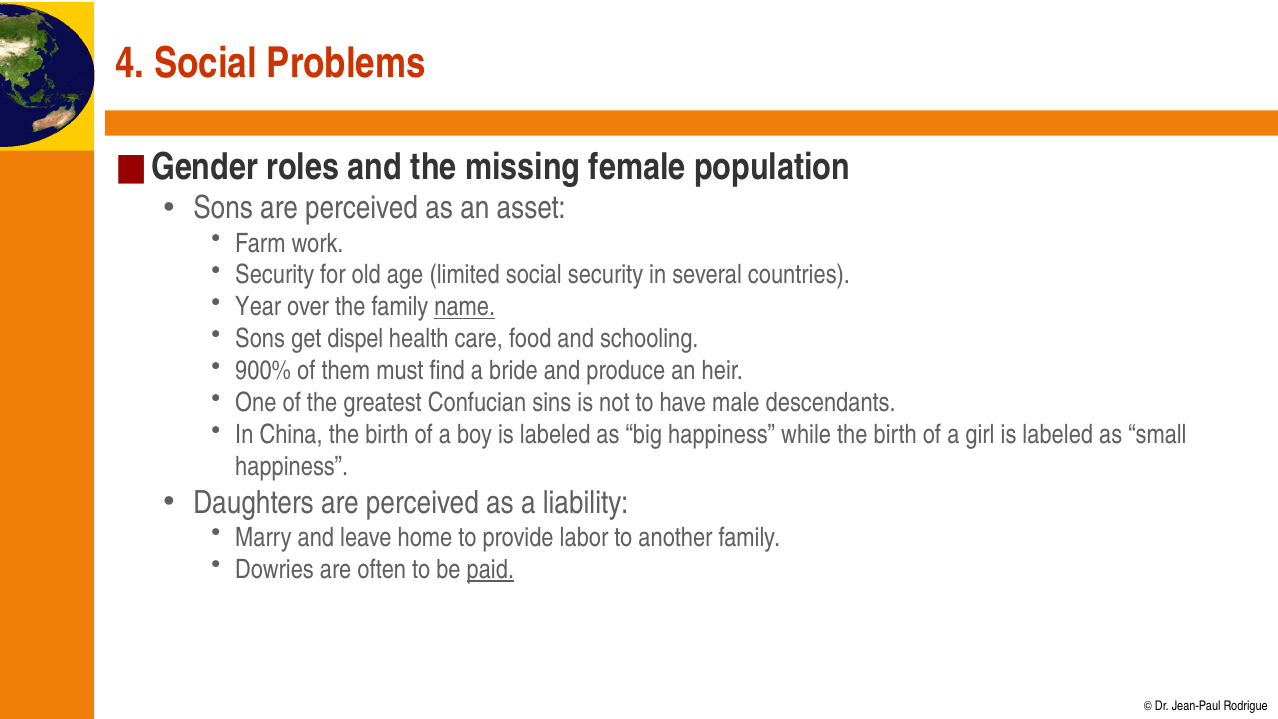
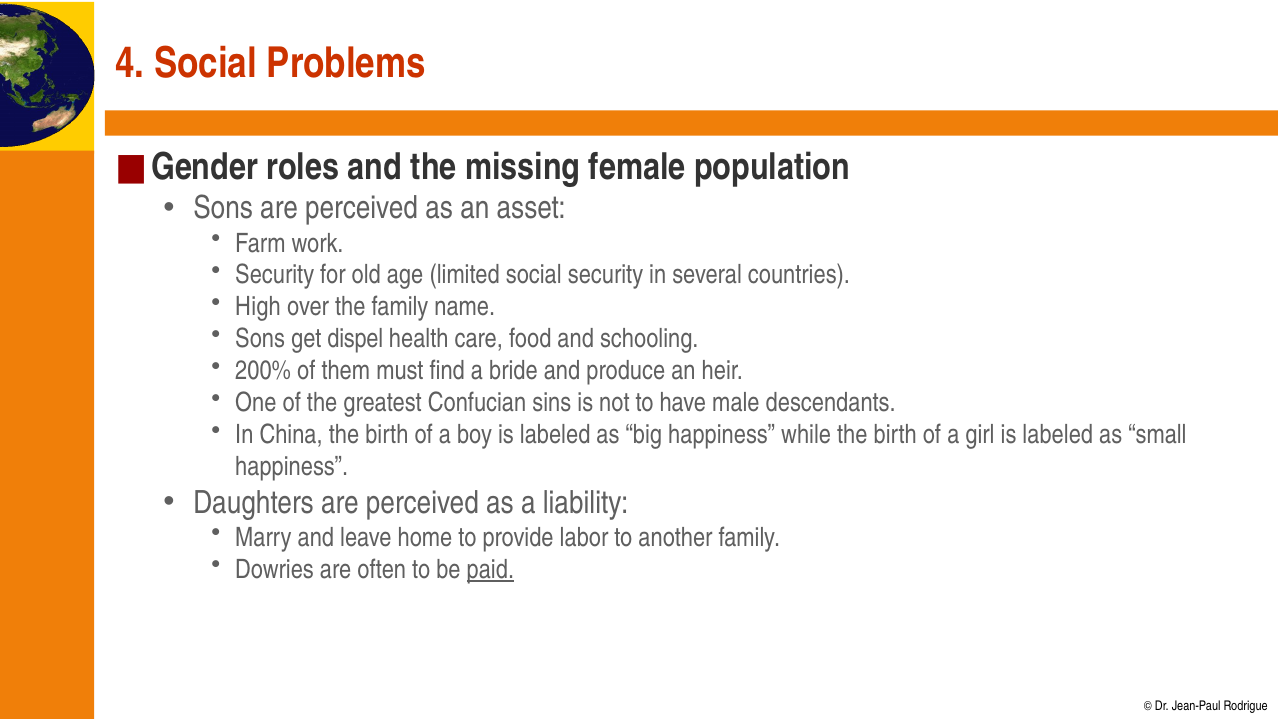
Year: Year -> High
name underline: present -> none
900%: 900% -> 200%
